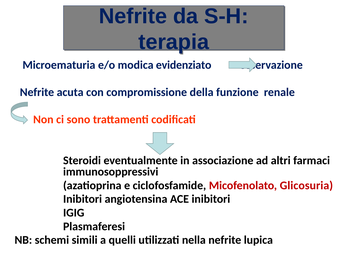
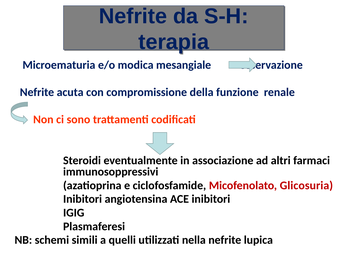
evidenziato: evidenziato -> mesangiale
